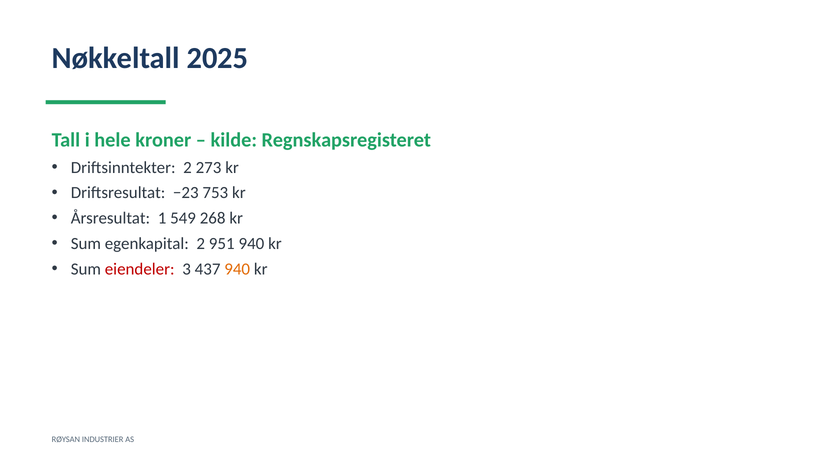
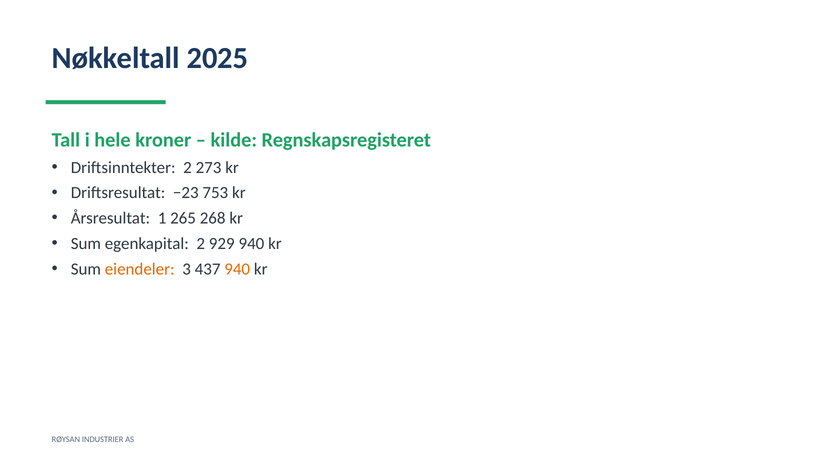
549: 549 -> 265
951: 951 -> 929
eiendeler colour: red -> orange
